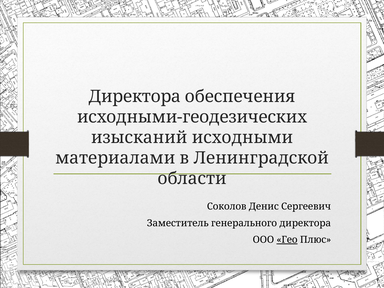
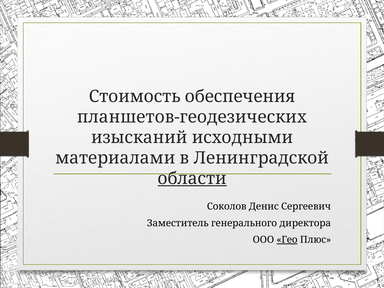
Директора at (135, 96): Директора -> Стоимость
исходными-геодезических: исходными-геодезических -> планшетов-геодезических
области underline: none -> present
